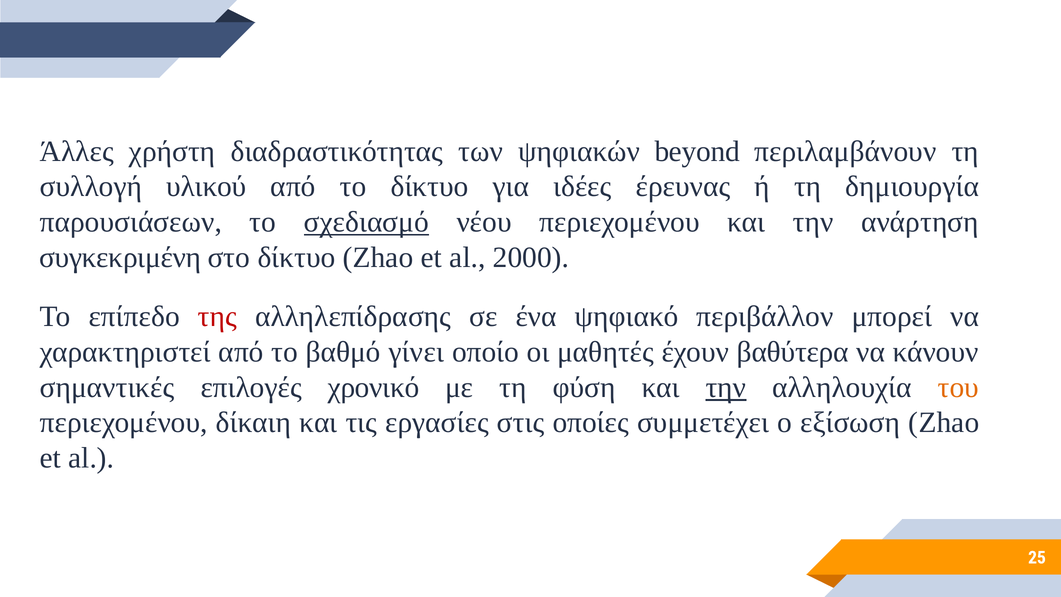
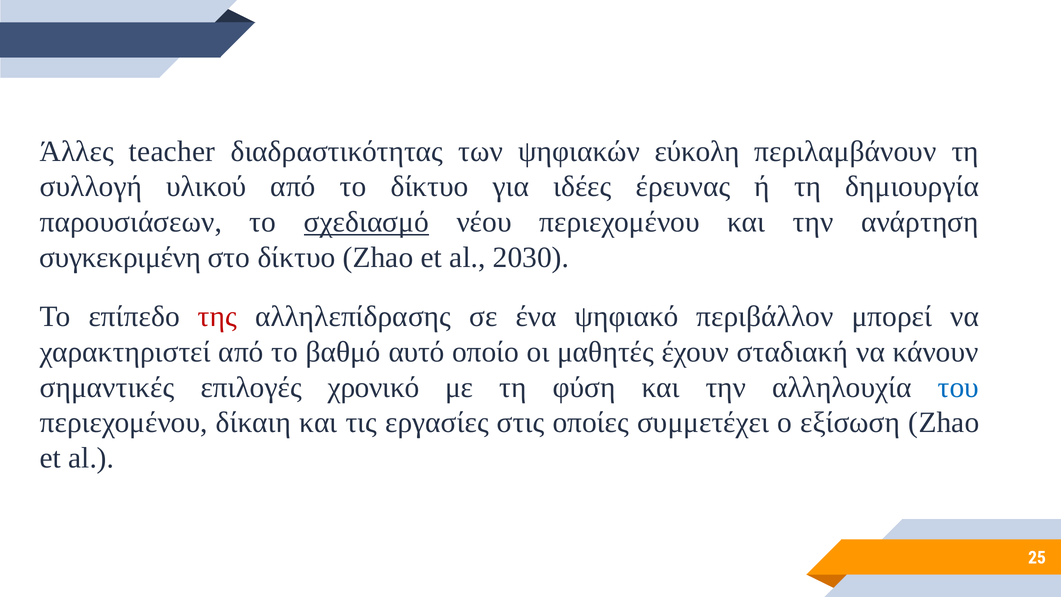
χρήστη: χρήστη -> teacher
beyond: beyond -> εύκολη
2000: 2000 -> 2030
γίνει: γίνει -> αυτό
βαθύτερα: βαθύτερα -> σταδιακή
την at (726, 387) underline: present -> none
του colour: orange -> blue
